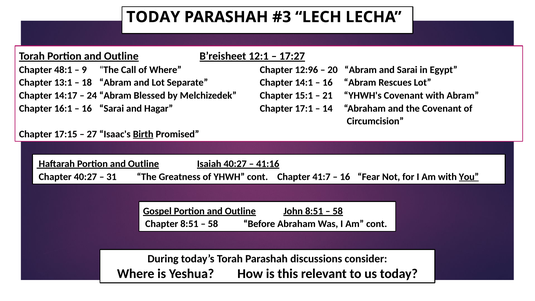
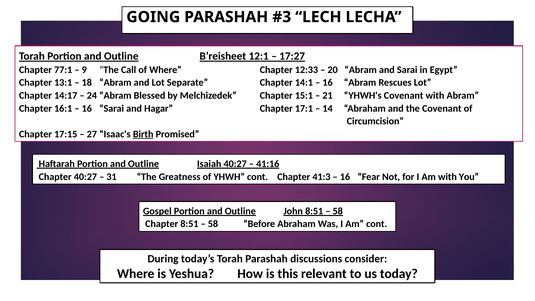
TODAY at (153, 17): TODAY -> GOING
48:1: 48:1 -> 77:1
12:96: 12:96 -> 12:33
41:7: 41:7 -> 41:3
You underline: present -> none
